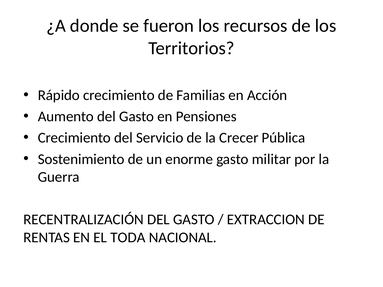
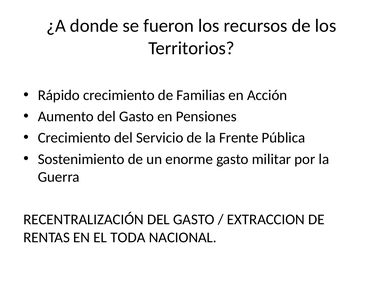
Crecer: Crecer -> Frente
